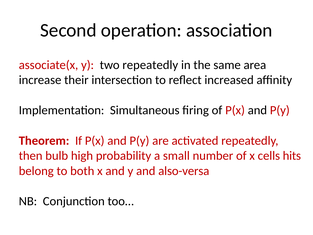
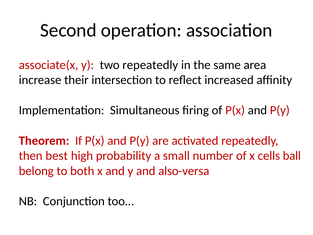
bulb: bulb -> best
hits: hits -> ball
